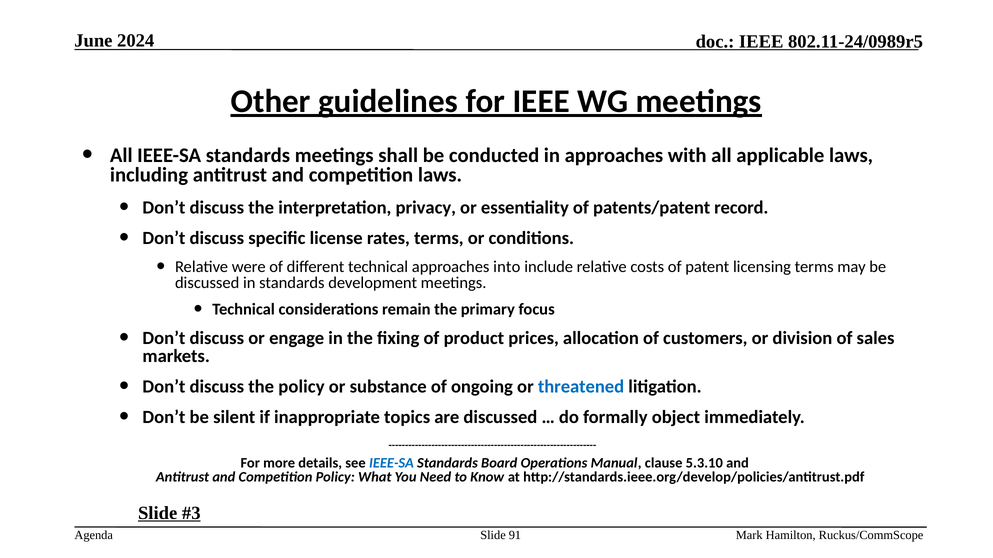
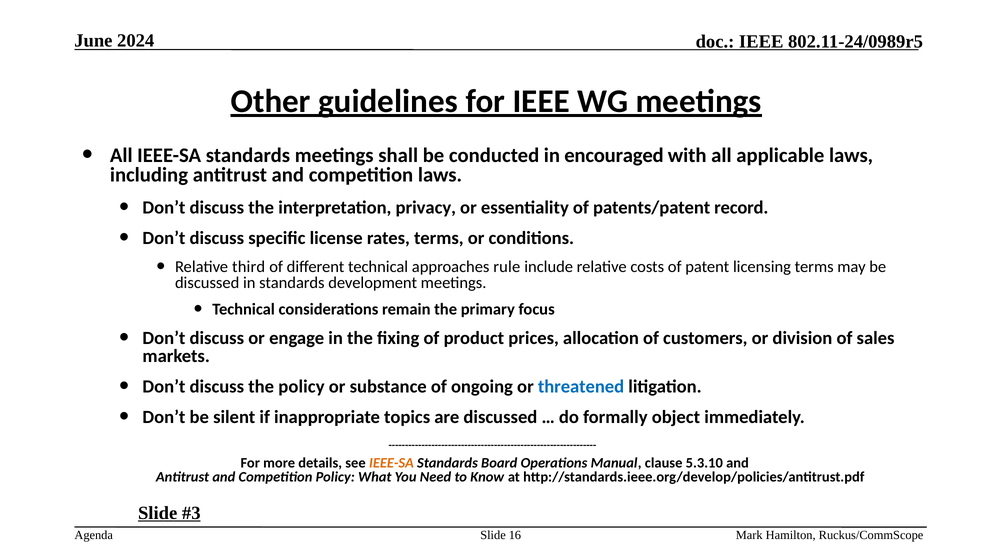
in approaches: approaches -> encouraged
were: were -> third
into: into -> rule
IEEE-SA at (392, 464) colour: blue -> orange
91: 91 -> 16
